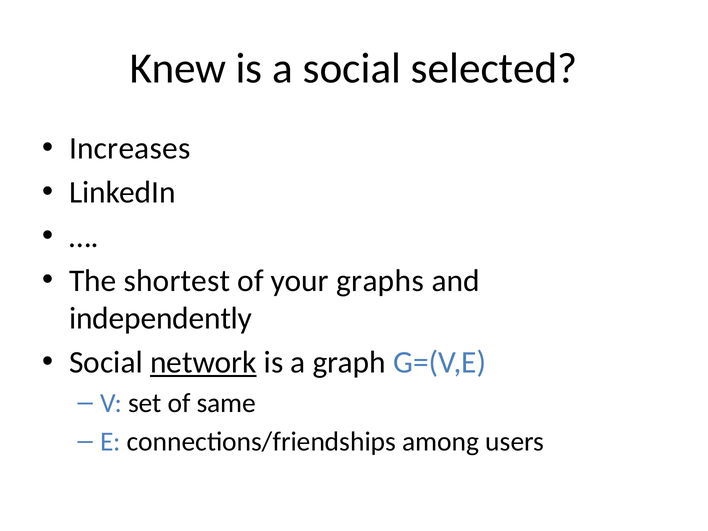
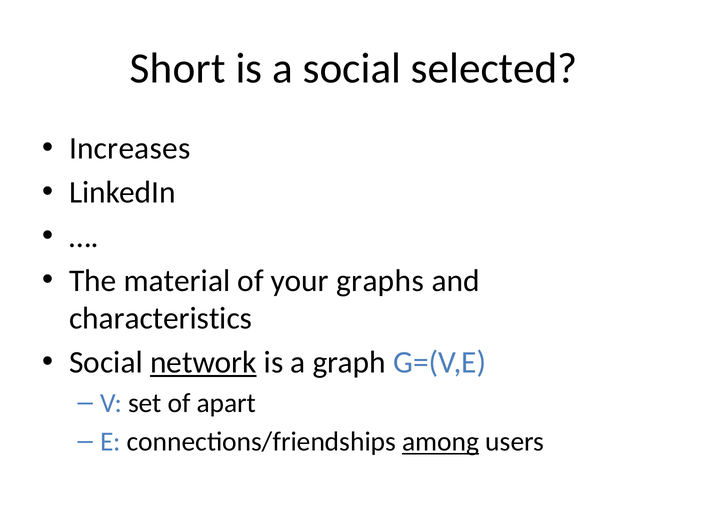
Knew: Knew -> Short
shortest: shortest -> material
independently: independently -> characteristics
same: same -> apart
among underline: none -> present
